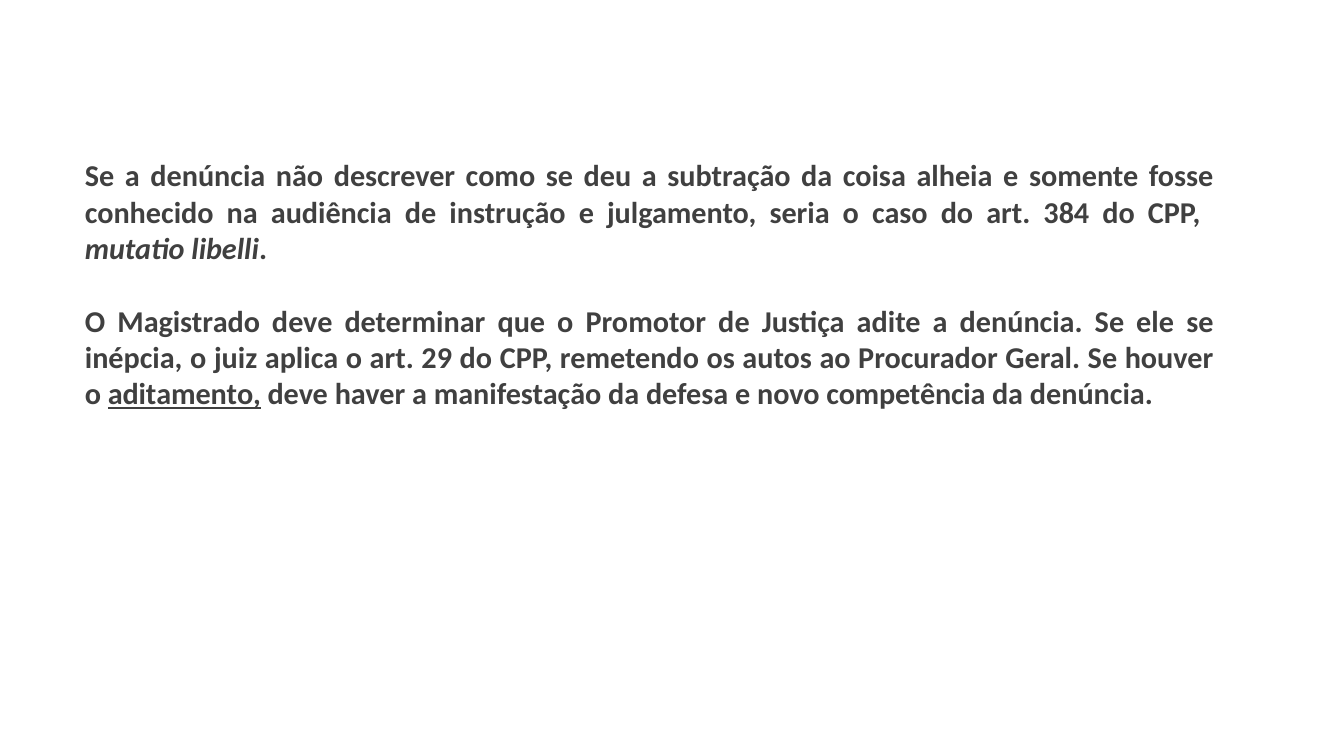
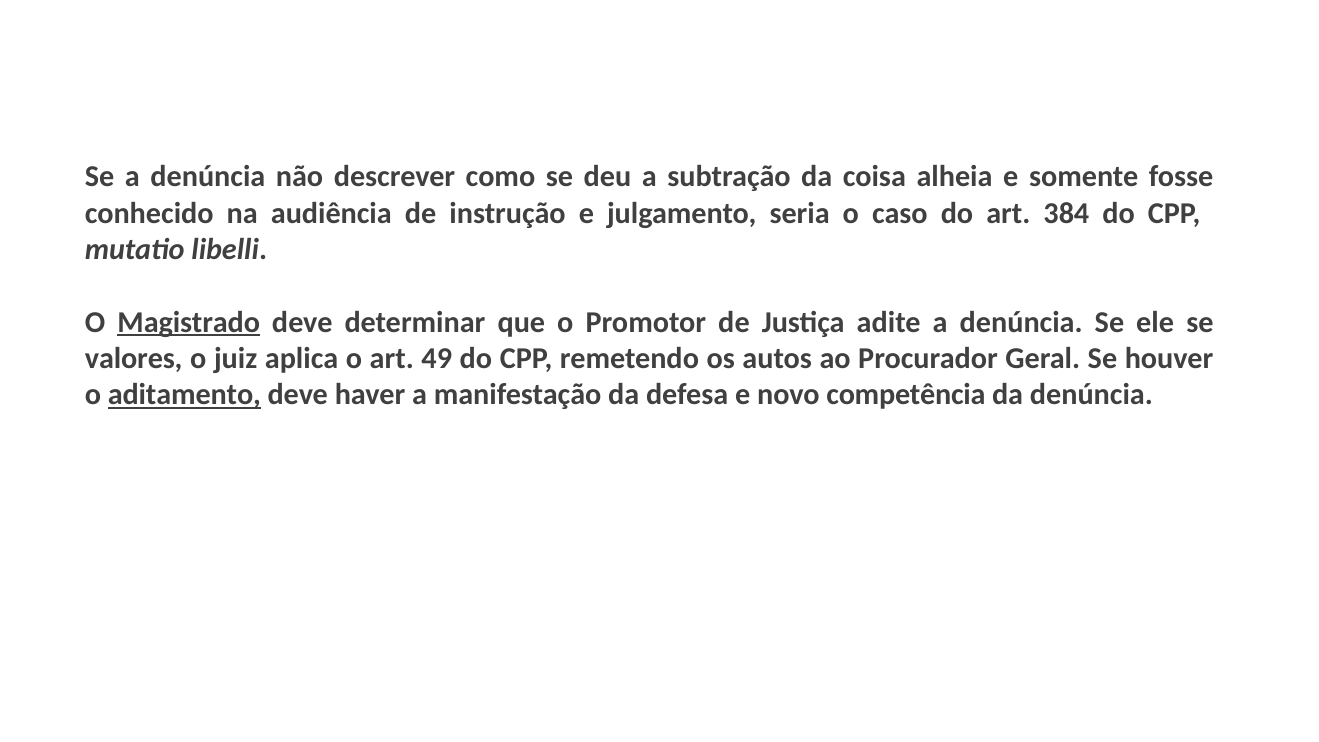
Magistrado underline: none -> present
inépcia: inépcia -> valores
29: 29 -> 49
